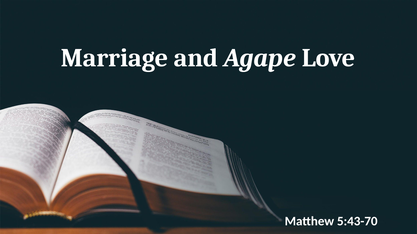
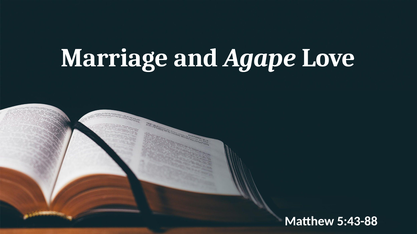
5:43-70: 5:43-70 -> 5:43-88
